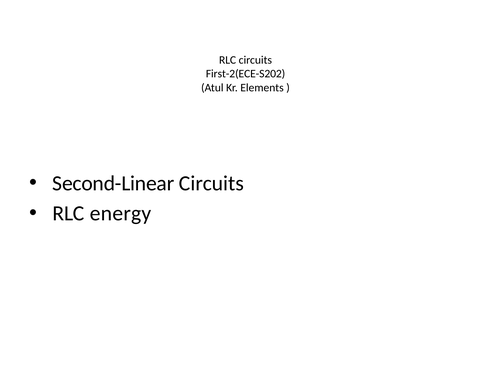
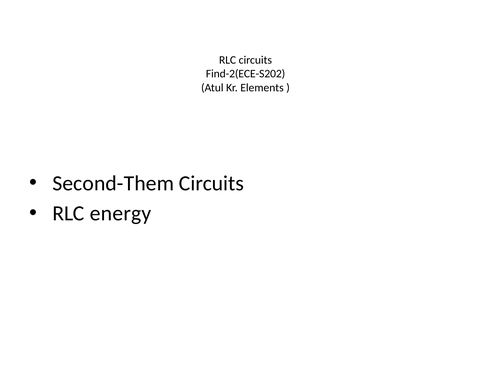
First-2(ECE-S202: First-2(ECE-S202 -> Find-2(ECE-S202
Second-Linear: Second-Linear -> Second-Them
